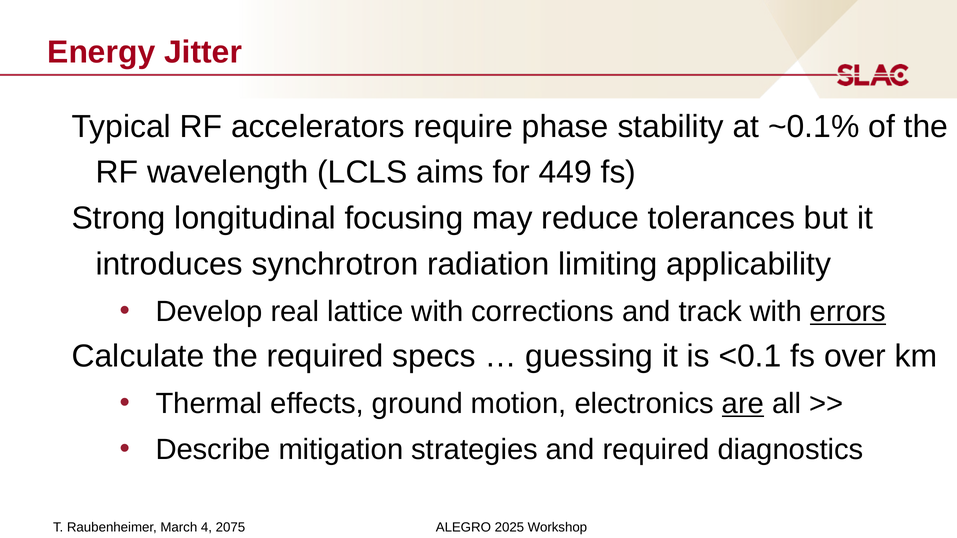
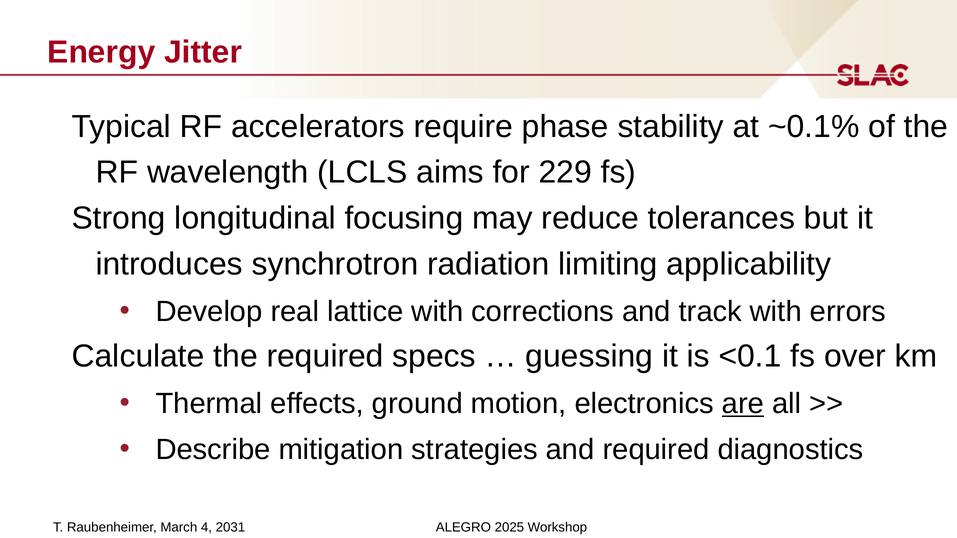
449: 449 -> 229
errors underline: present -> none
2075: 2075 -> 2031
